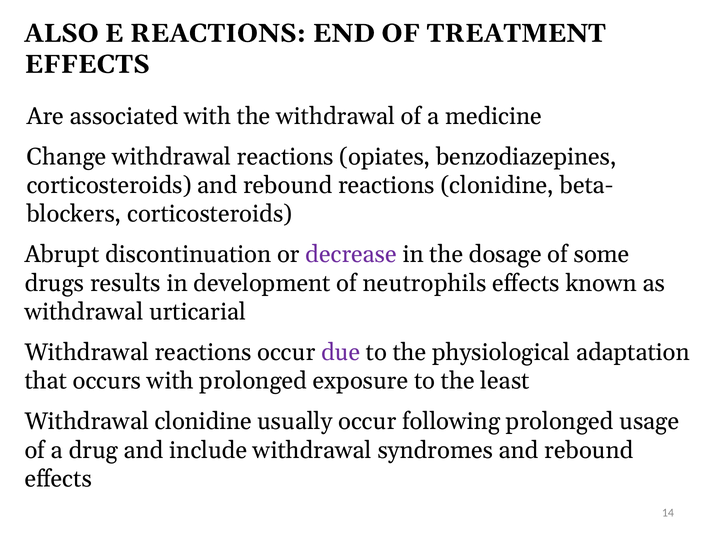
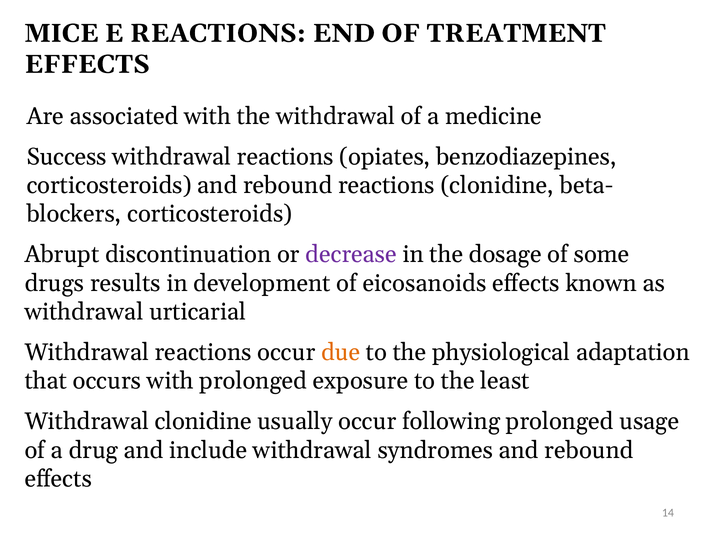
ALSO: ALSO -> MICE
Change: Change -> Success
neutrophils: neutrophils -> eicosanoids
due colour: purple -> orange
